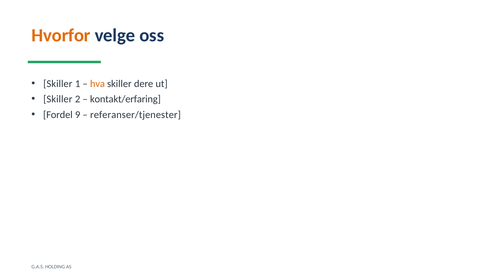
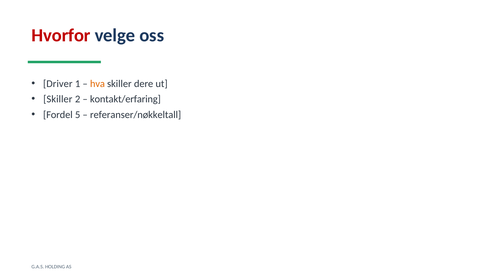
Hvorfor colour: orange -> red
Skiller at (58, 84): Skiller -> Driver
9: 9 -> 5
referanser/tjenester: referanser/tjenester -> referanser/nøkkeltall
